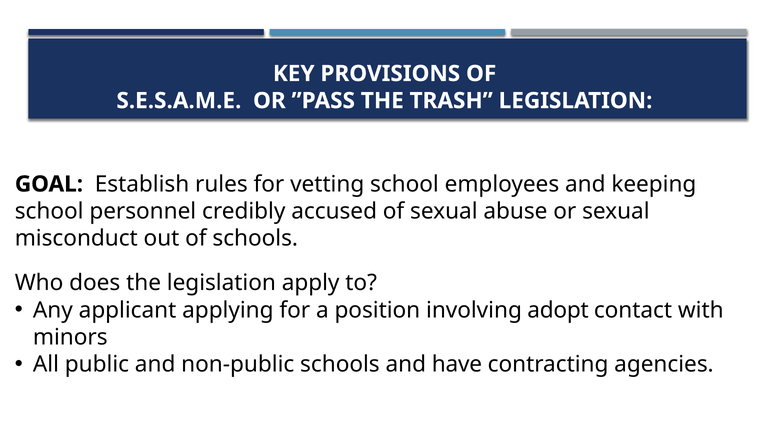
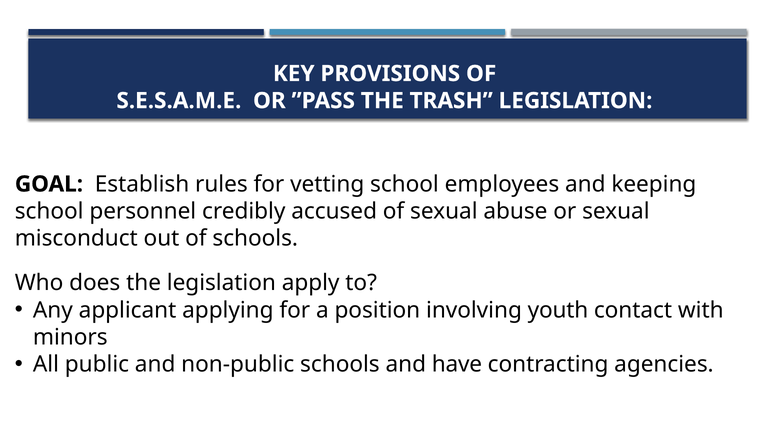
adopt: adopt -> youth
